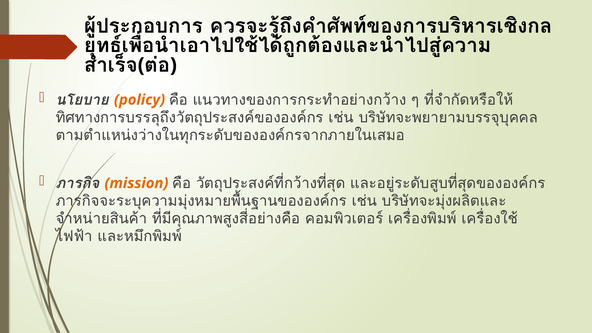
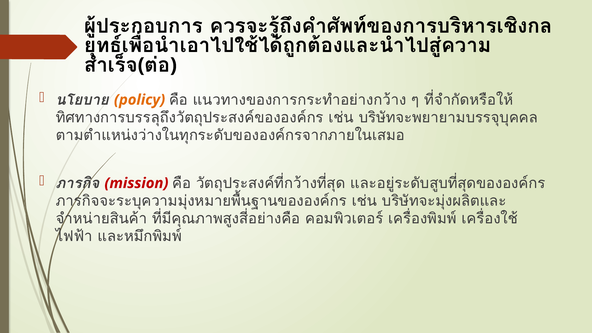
mission colour: orange -> red
